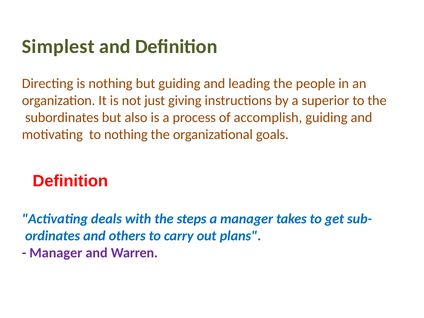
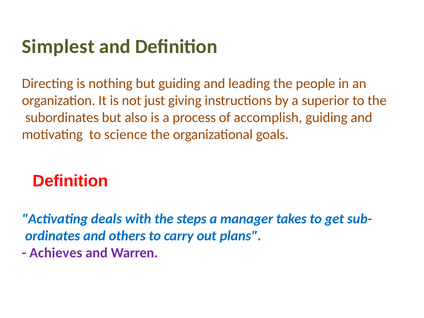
to nothing: nothing -> science
Manager at (56, 253): Manager -> Achieves
